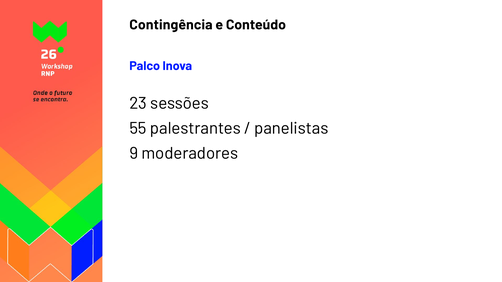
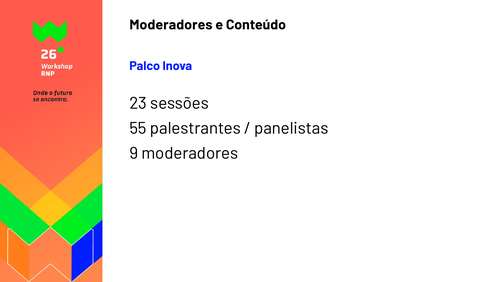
Contingência at (171, 25): Contingência -> Moderadores
